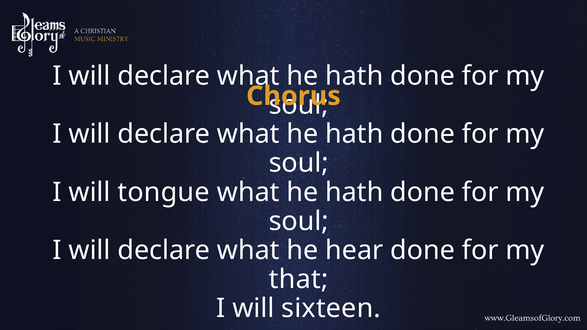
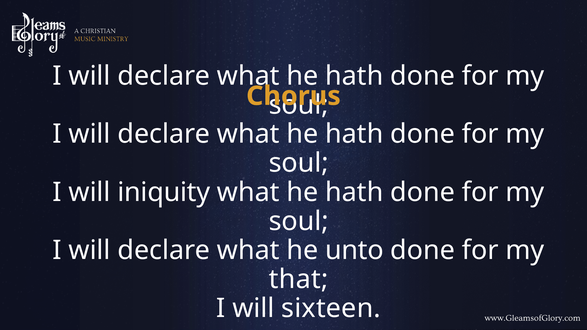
tongue: tongue -> iniquity
hear: hear -> unto
